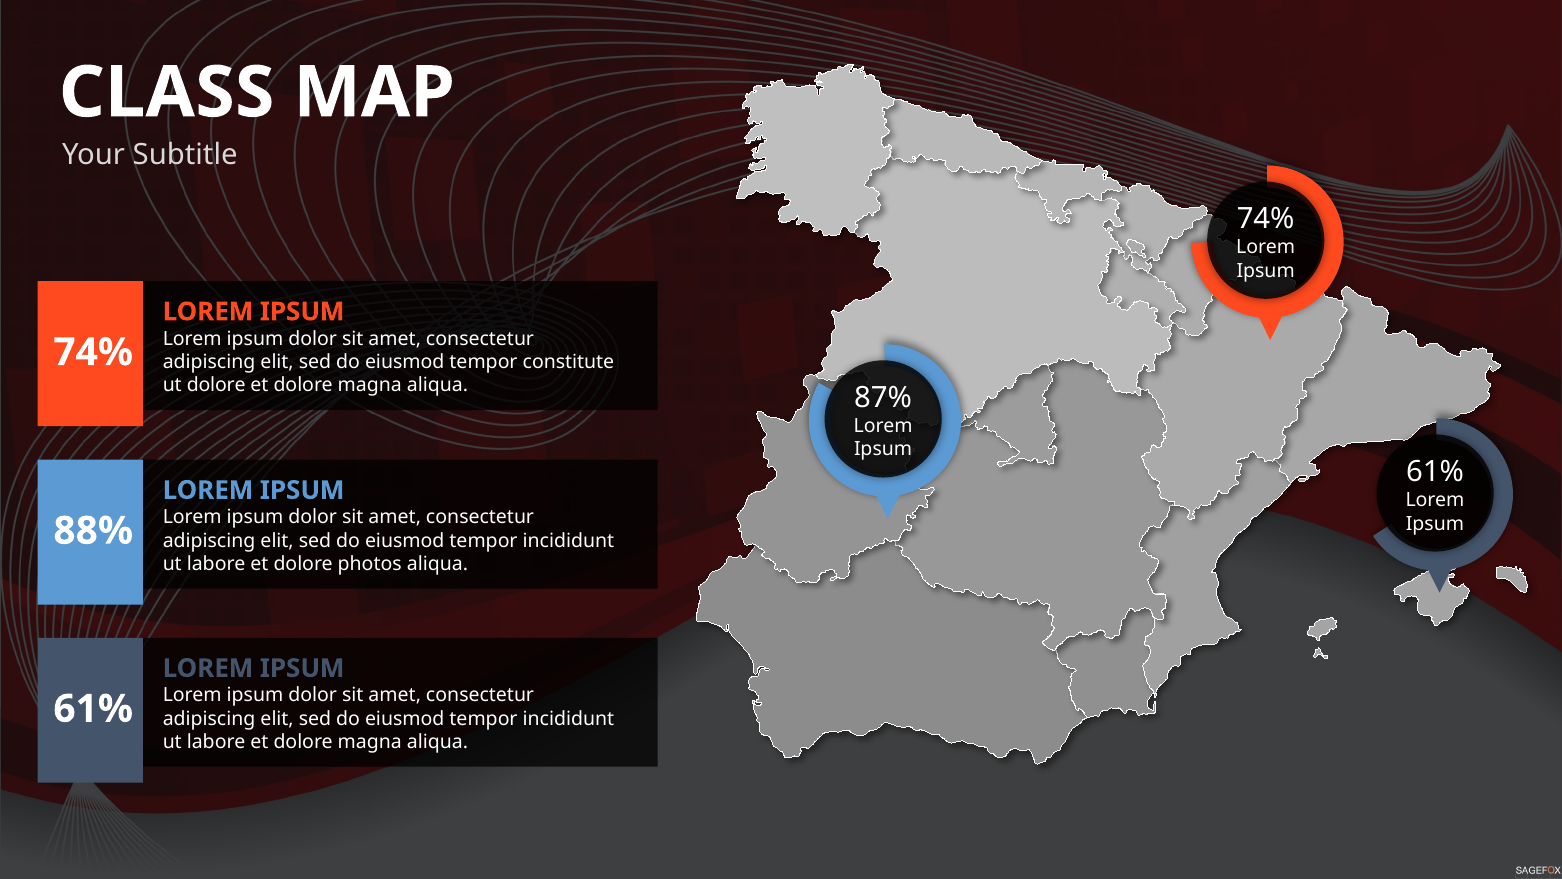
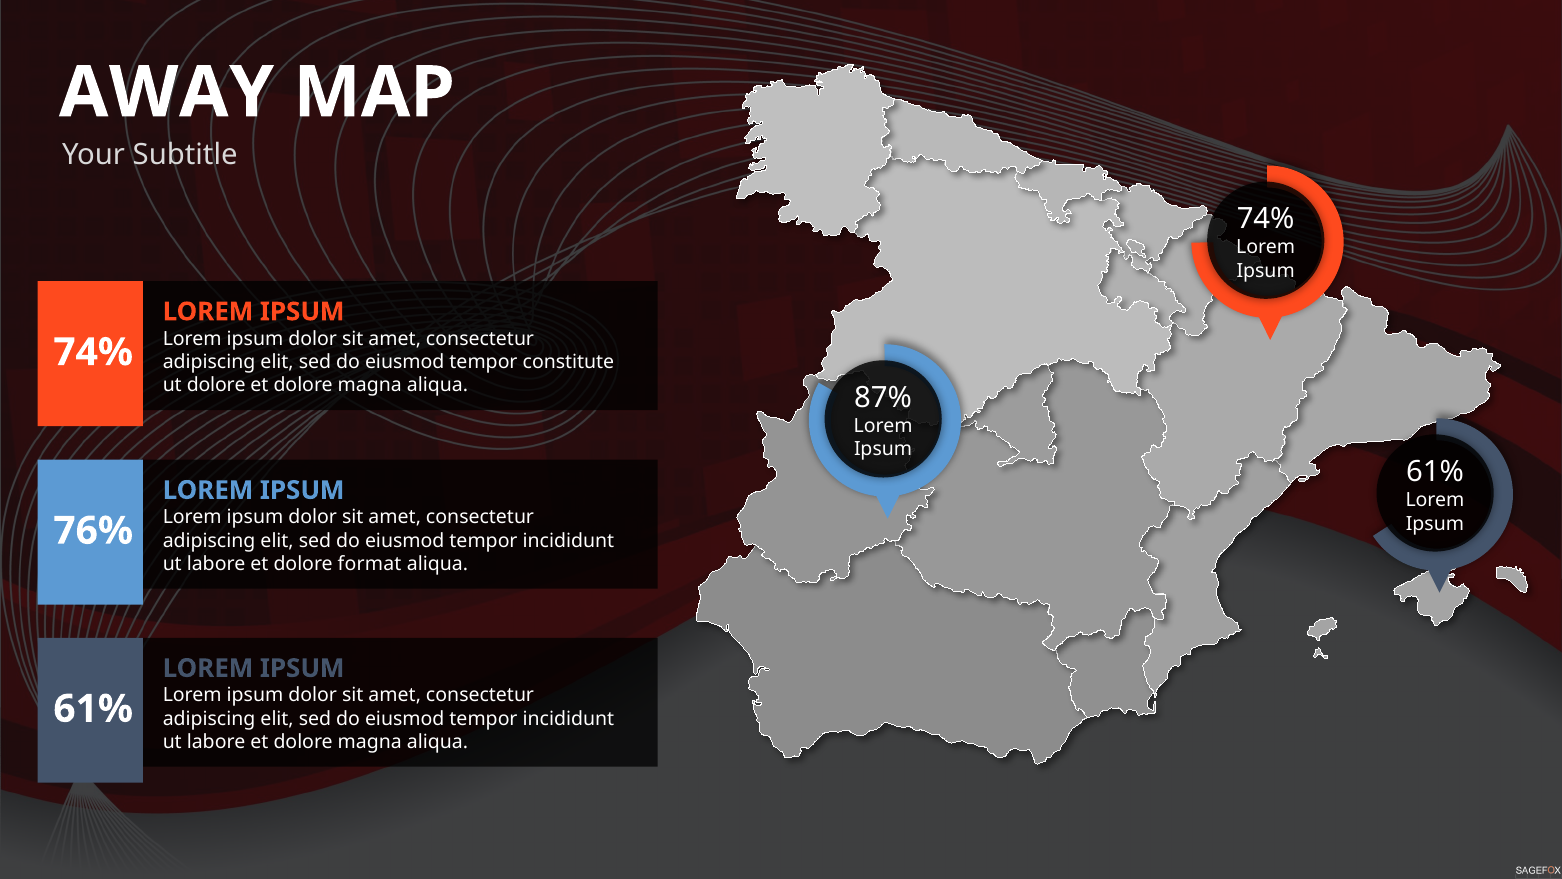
CLASS: CLASS -> AWAY
88%: 88% -> 76%
photos: photos -> format
